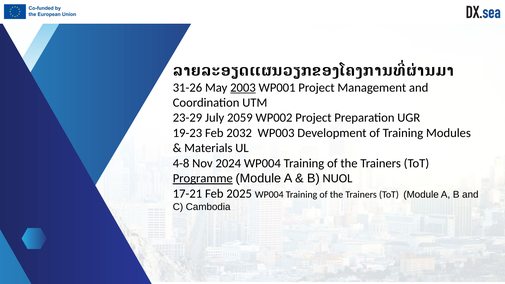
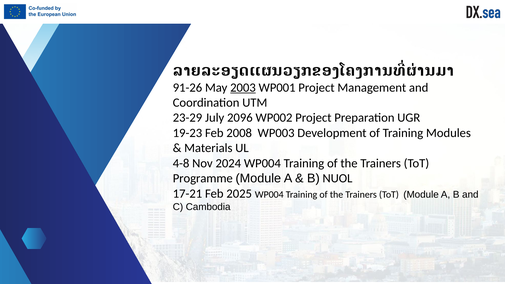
31-26: 31-26 -> 91-26
2059: 2059 -> 2096
2032: 2032 -> 2008
Programme underline: present -> none
